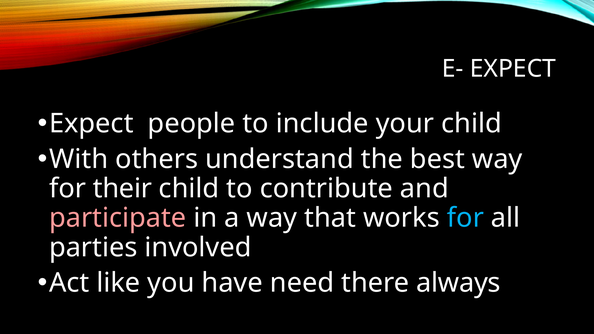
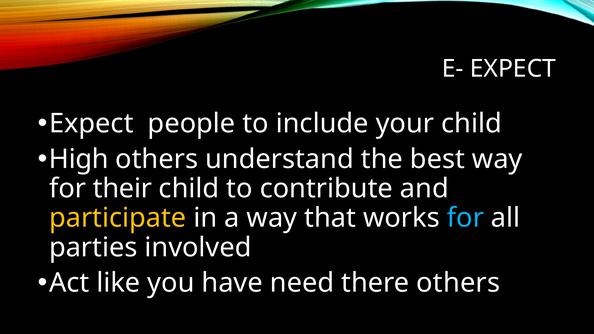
With: With -> High
participate colour: pink -> yellow
there always: always -> others
